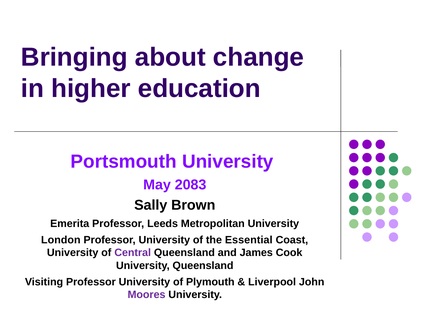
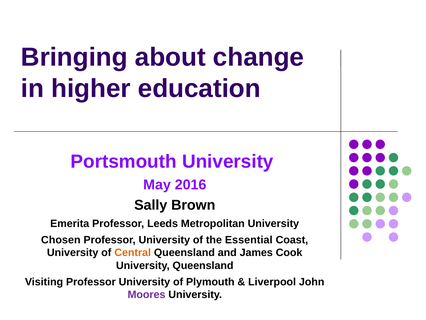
2083: 2083 -> 2016
London: London -> Chosen
Central colour: purple -> orange
